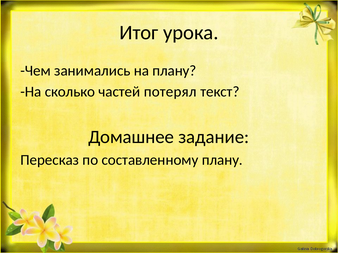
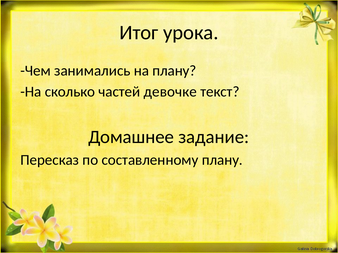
потерял: потерял -> девочке
